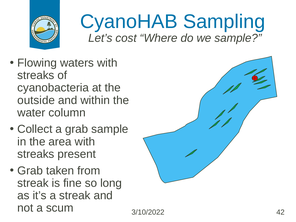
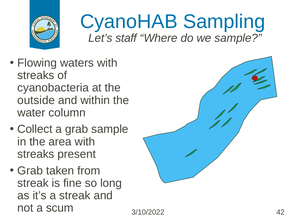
cost: cost -> staff
